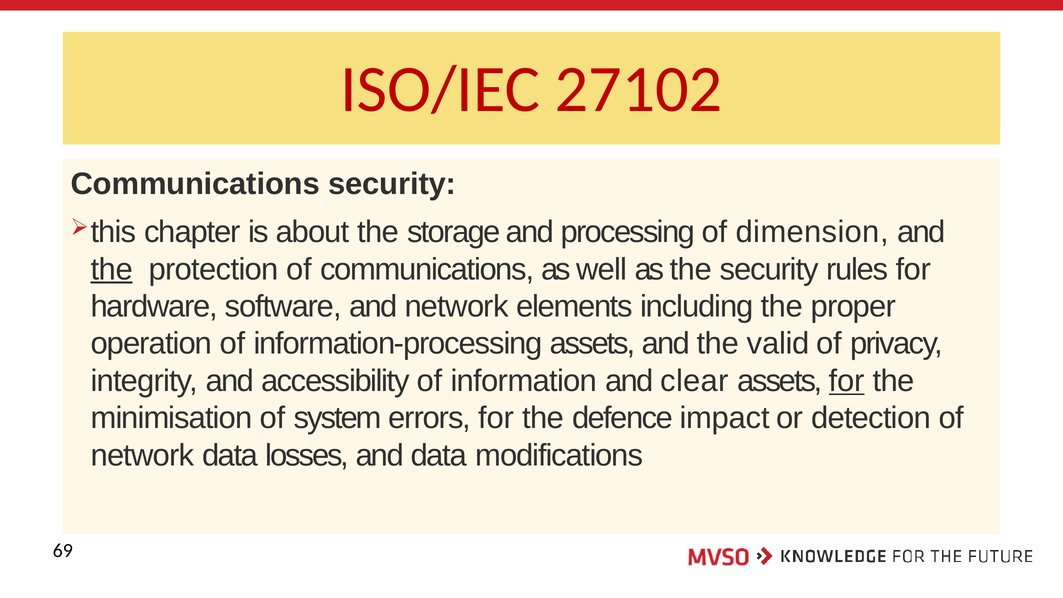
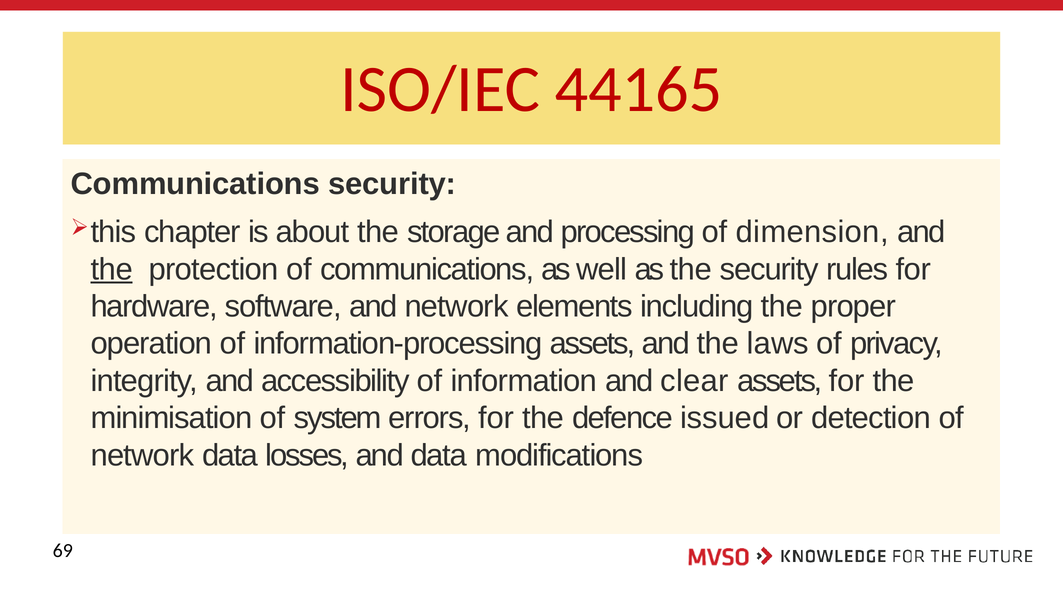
27102: 27102 -> 44165
valid: valid -> laws
for at (847, 381) underline: present -> none
impact: impact -> issued
